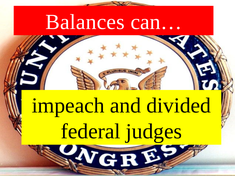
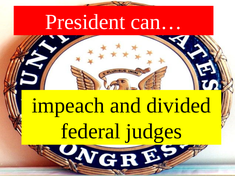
Balances: Balances -> President
